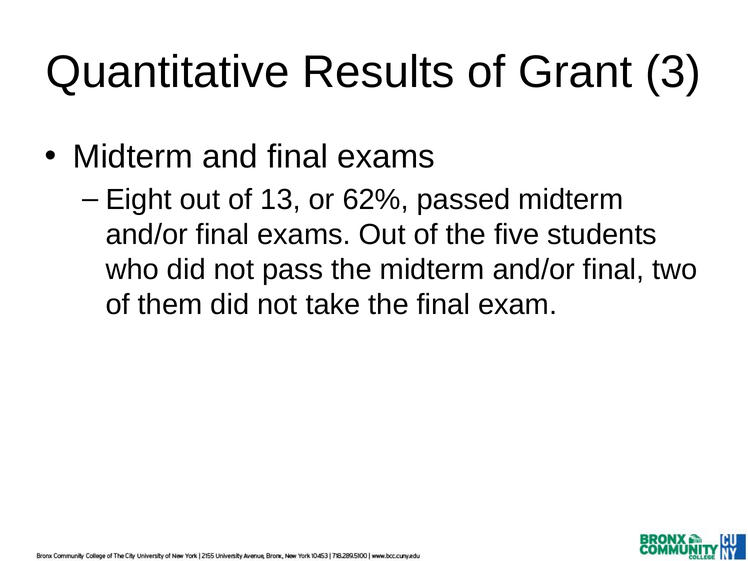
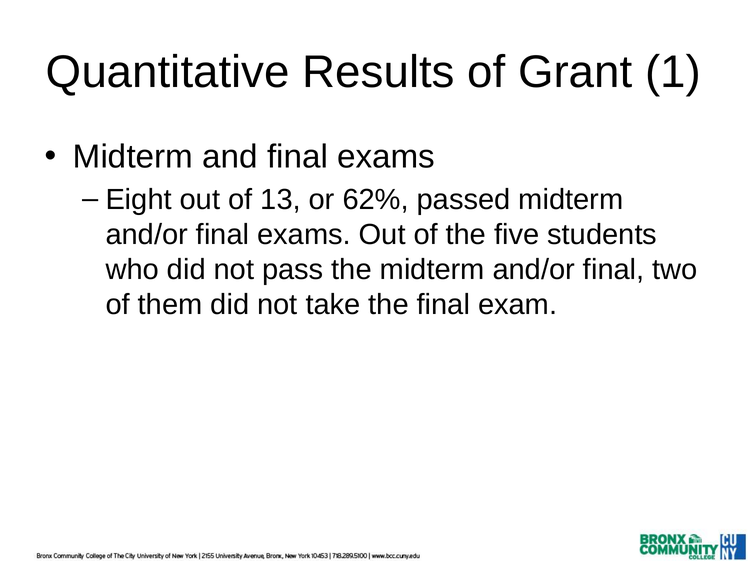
3: 3 -> 1
